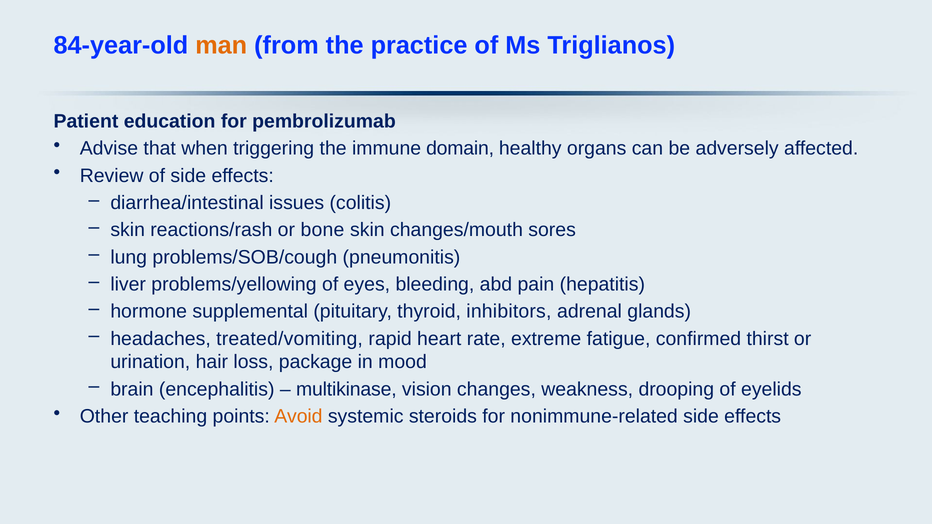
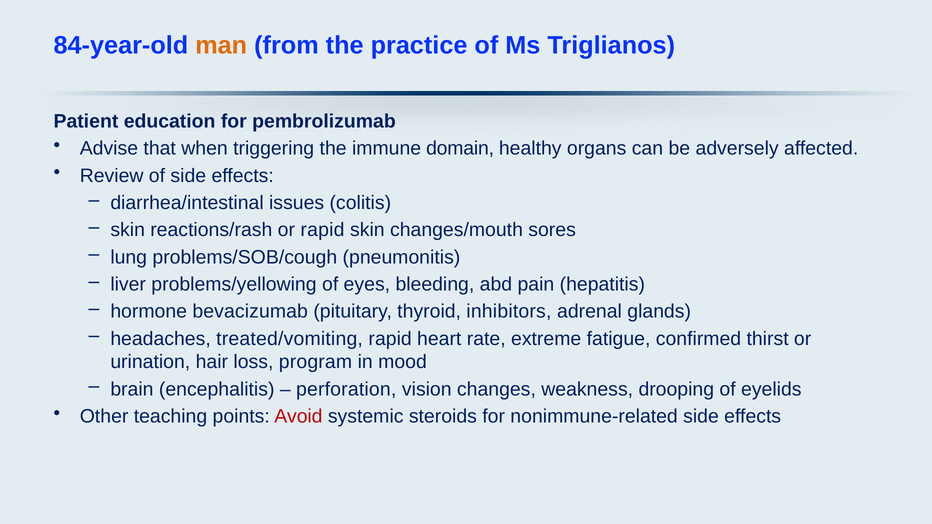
or bone: bone -> rapid
supplemental: supplemental -> bevacizumab
package: package -> program
multikinase: multikinase -> perforation
Avoid colour: orange -> red
